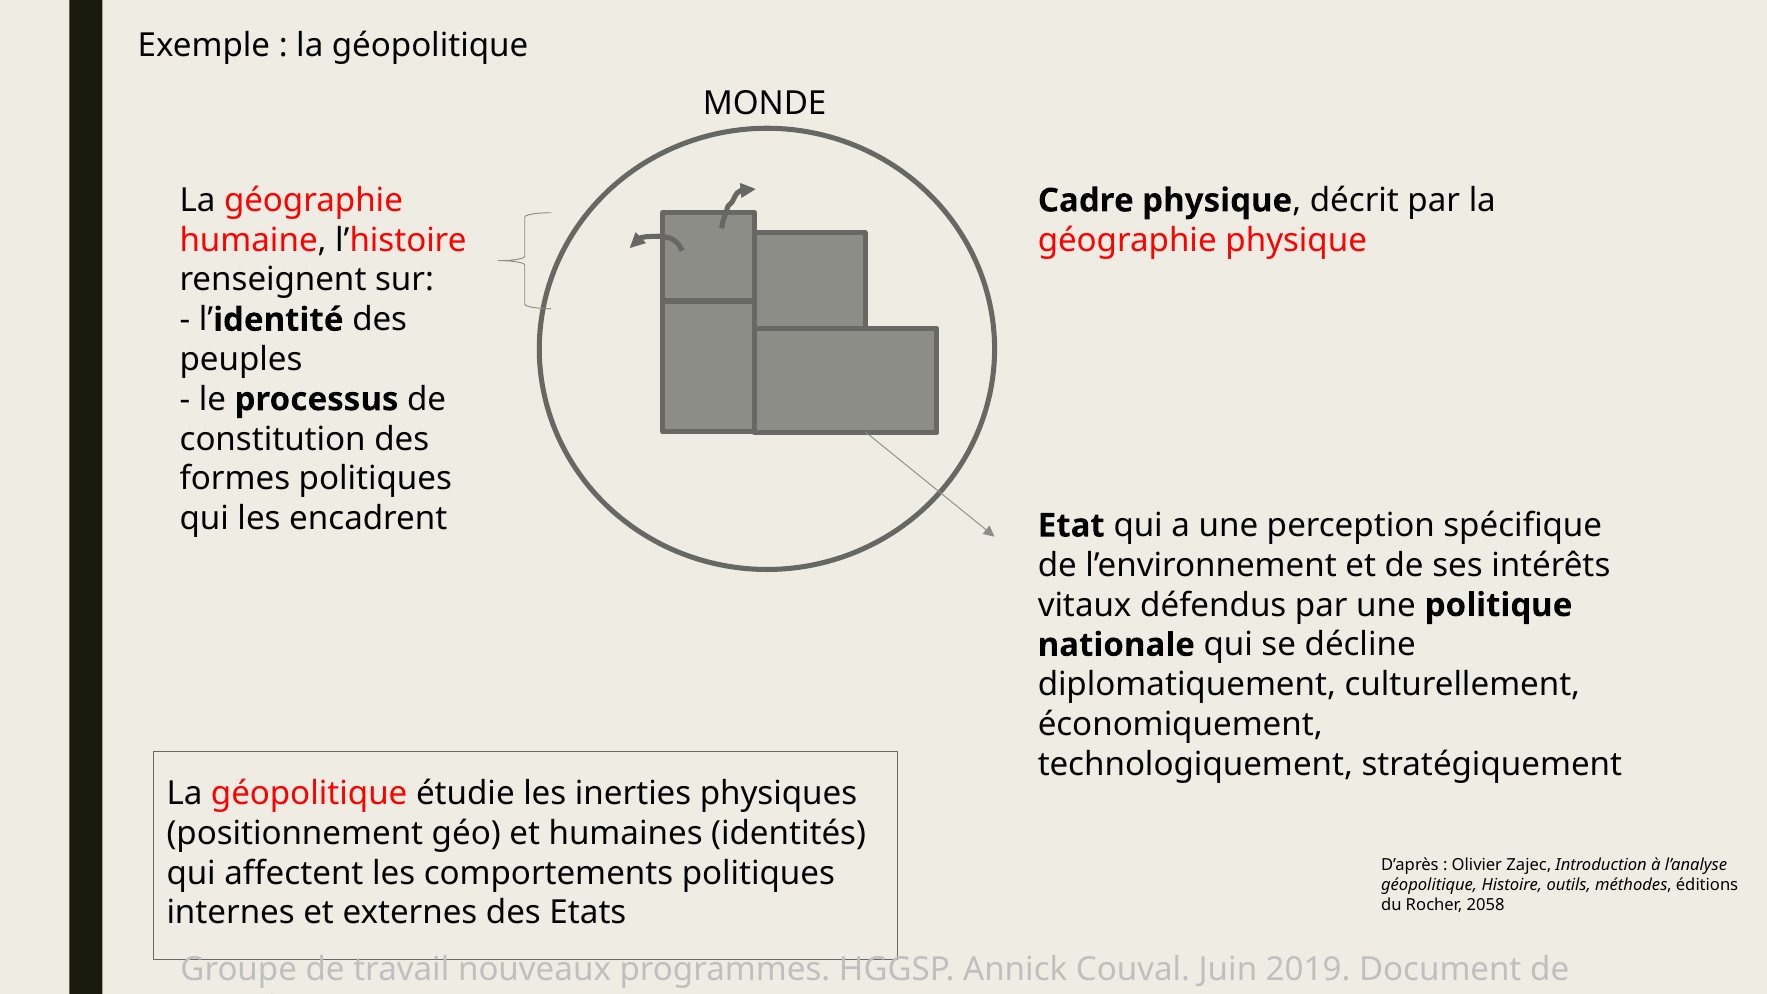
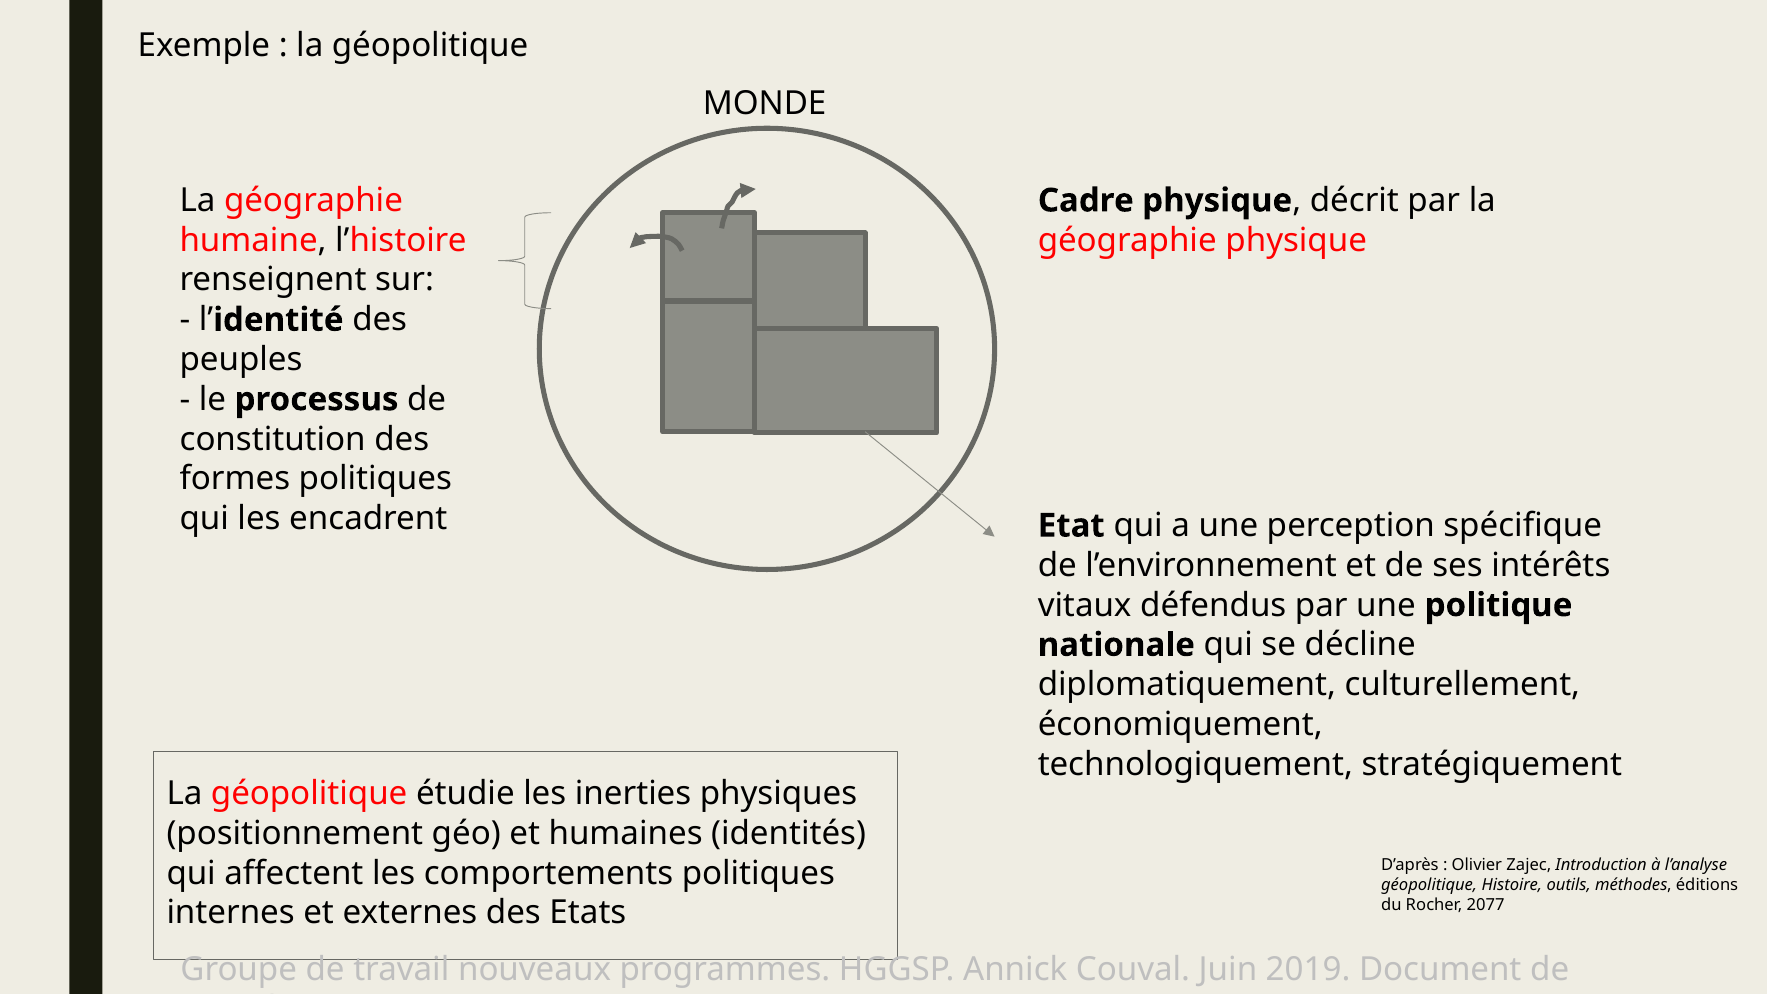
2058: 2058 -> 2077
